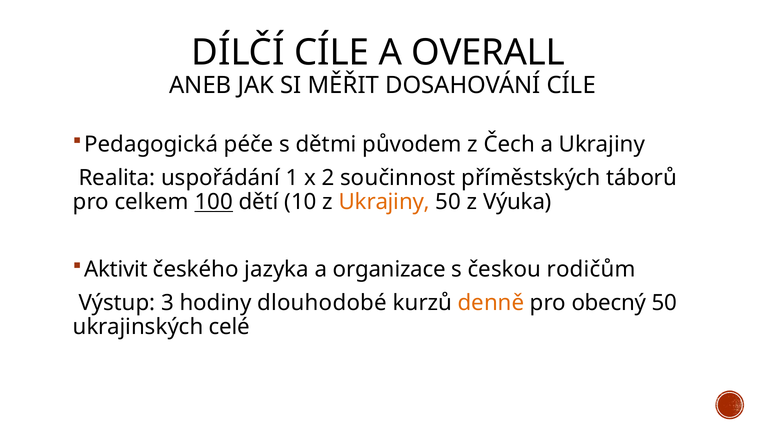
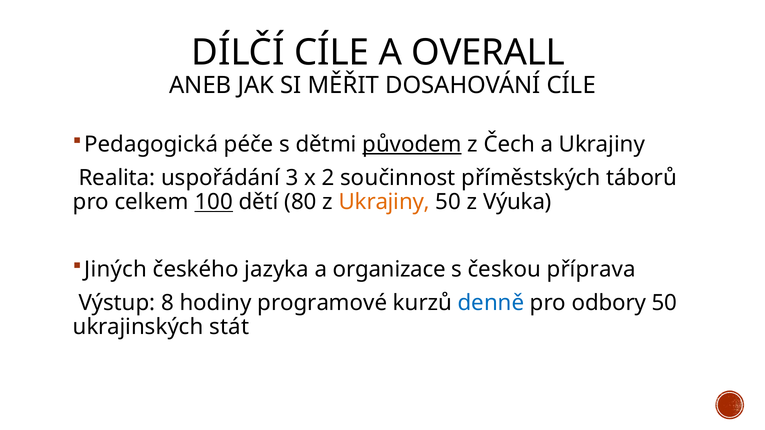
původem underline: none -> present
1: 1 -> 3
10: 10 -> 80
Aktivit: Aktivit -> Jiných
rodičům: rodičům -> příprava
3: 3 -> 8
dlouhodobé: dlouhodobé -> programové
denně colour: orange -> blue
obecný: obecný -> odbory
celé: celé -> stát
